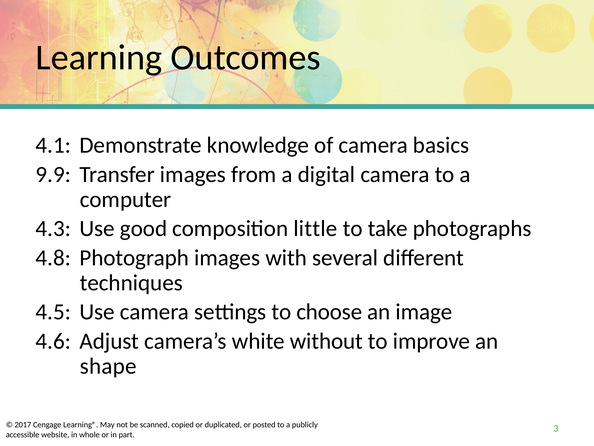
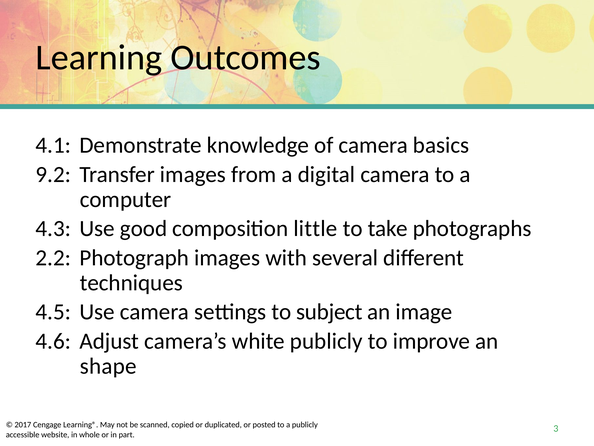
9.9: 9.9 -> 9.2
4.8: 4.8 -> 2.2
choose: choose -> subject
white without: without -> publicly
